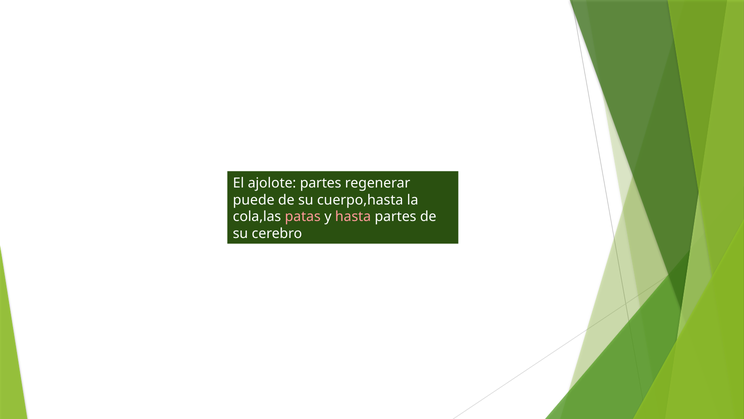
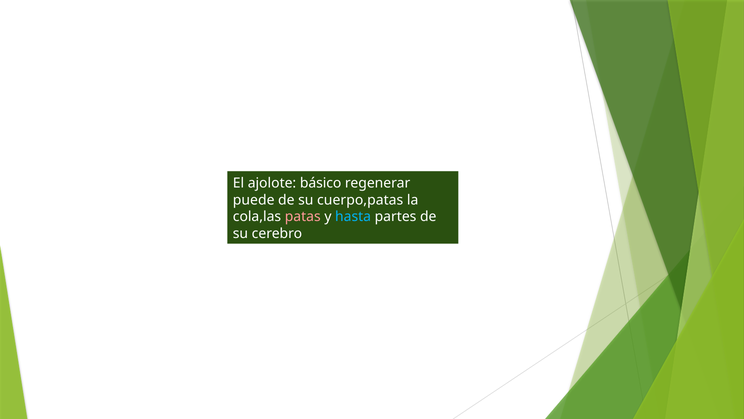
ajolote partes: partes -> básico
cuerpo,hasta: cuerpo,hasta -> cuerpo,patas
hasta colour: pink -> light blue
